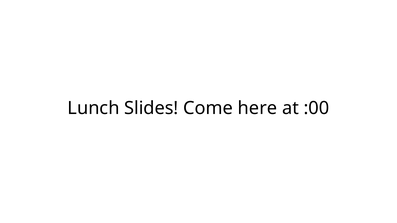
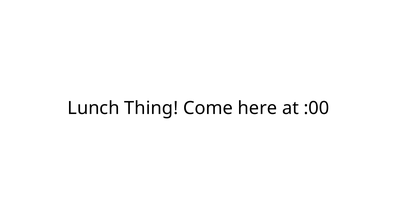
Slides: Slides -> Thing
